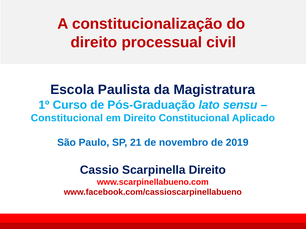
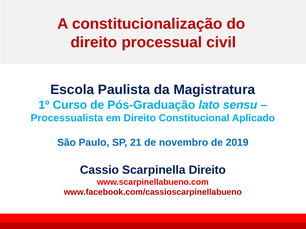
Constitucional at (67, 118): Constitucional -> Processualista
